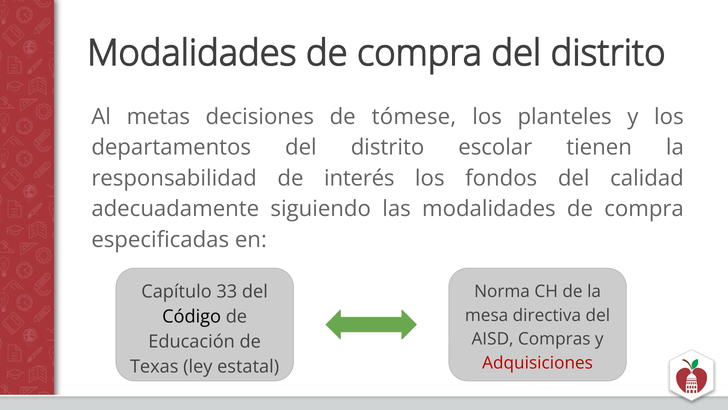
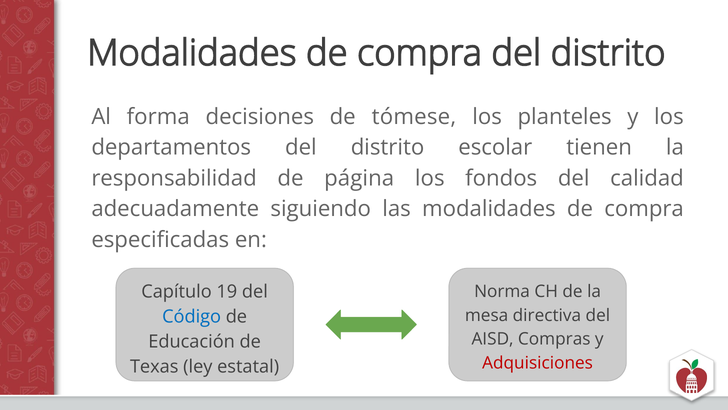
metas: metas -> forma
interés: interés -> página
33: 33 -> 19
Código colour: black -> blue
